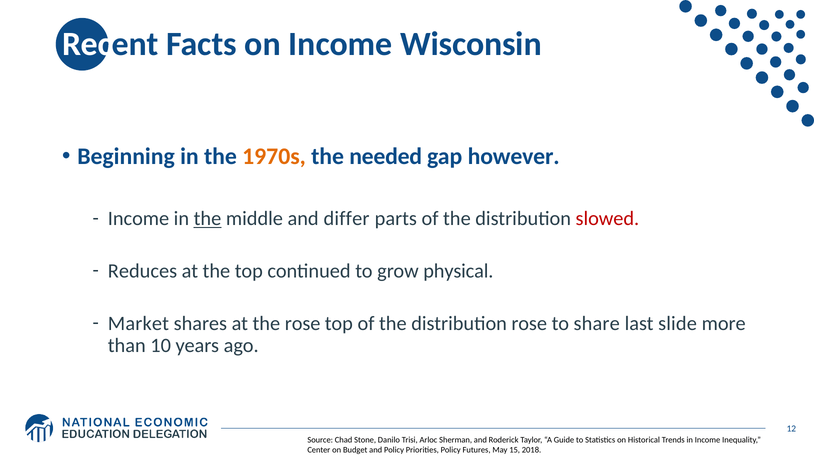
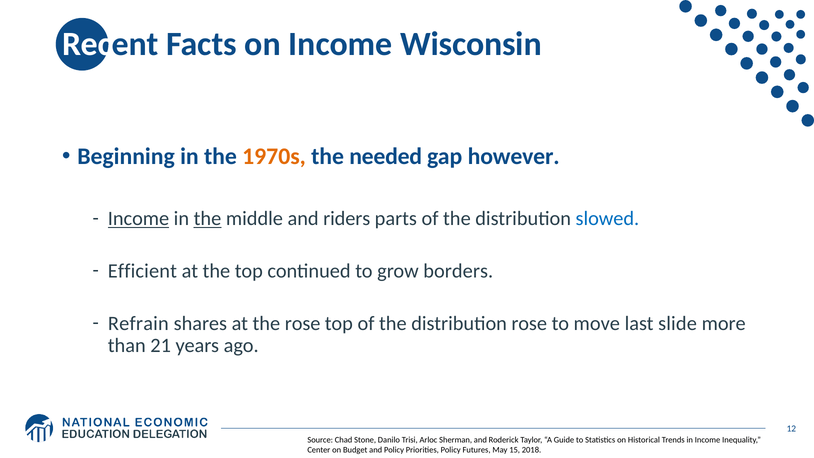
Income at (139, 219) underline: none -> present
differ: differ -> riders
slowed colour: red -> blue
Reduces: Reduces -> Efficient
physical: physical -> borders
Market: Market -> Refrain
share: share -> move
10: 10 -> 21
